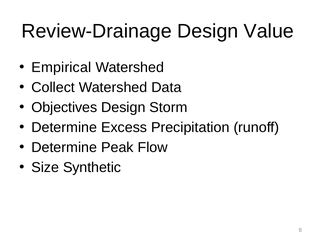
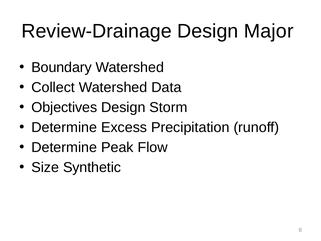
Value: Value -> Major
Empirical: Empirical -> Boundary
